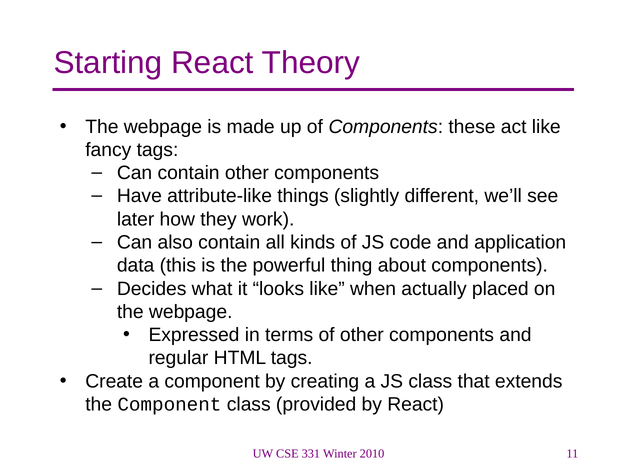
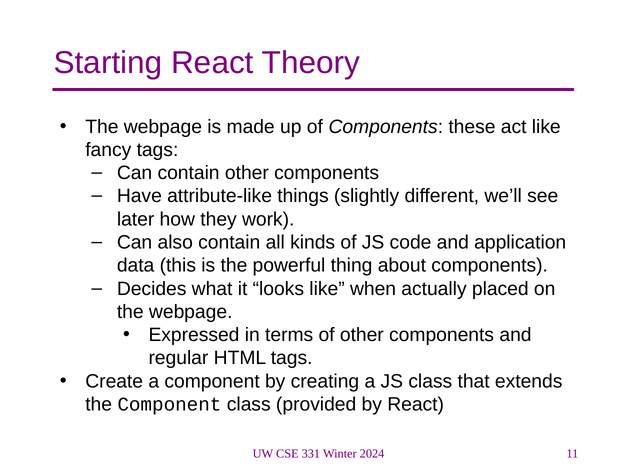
2010: 2010 -> 2024
